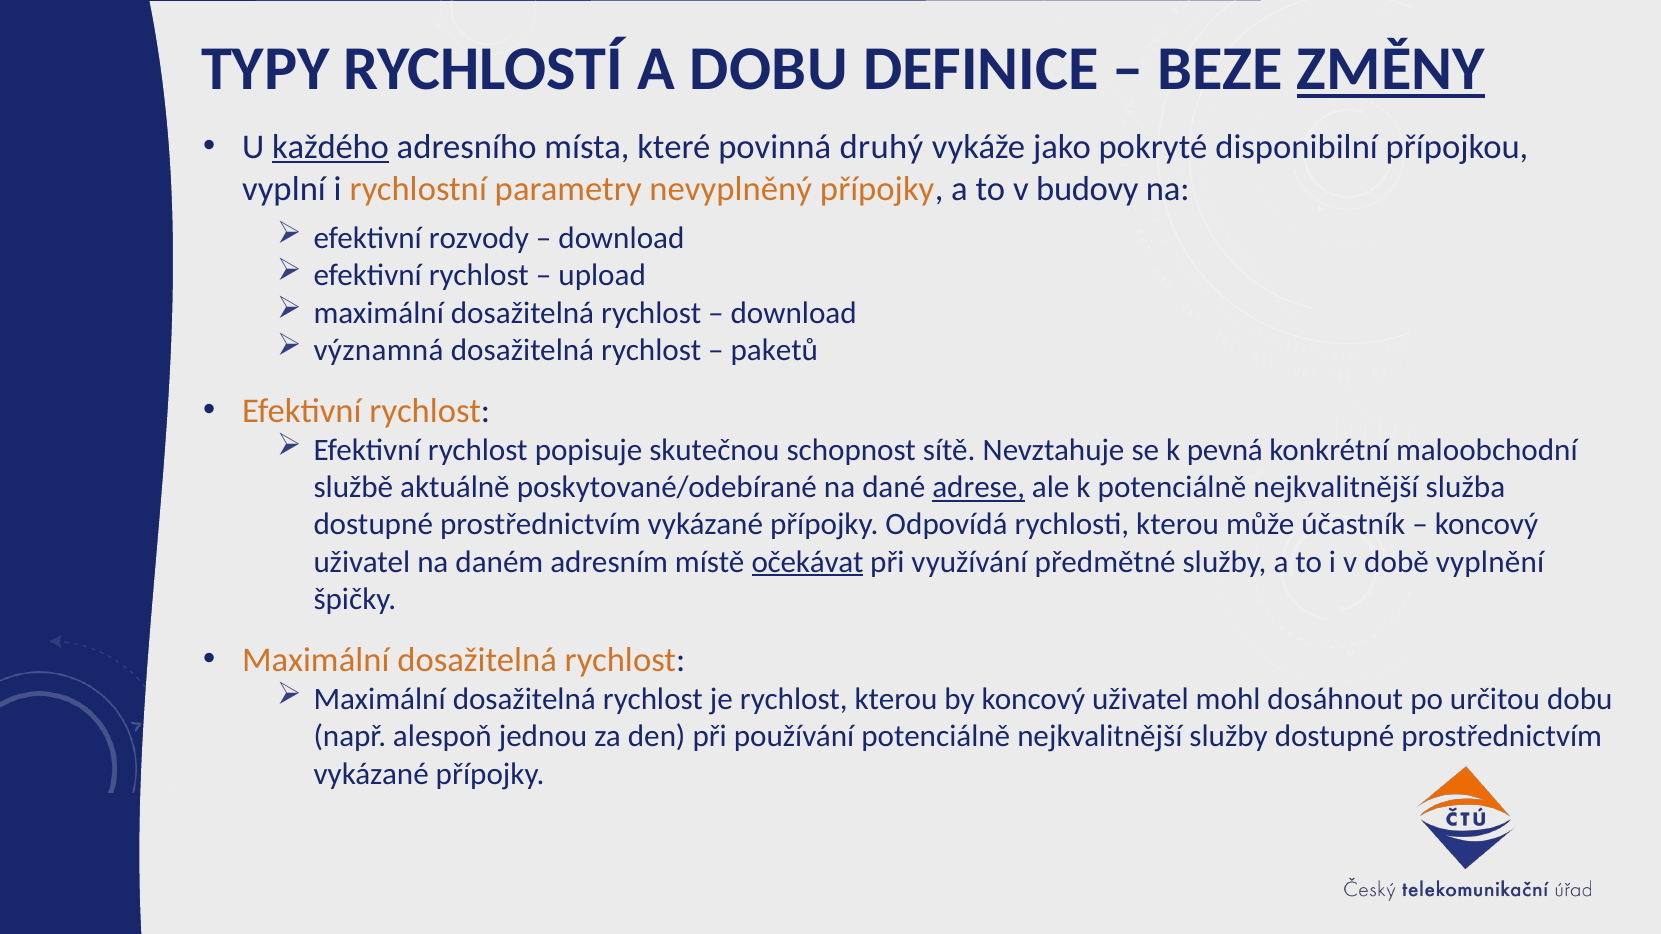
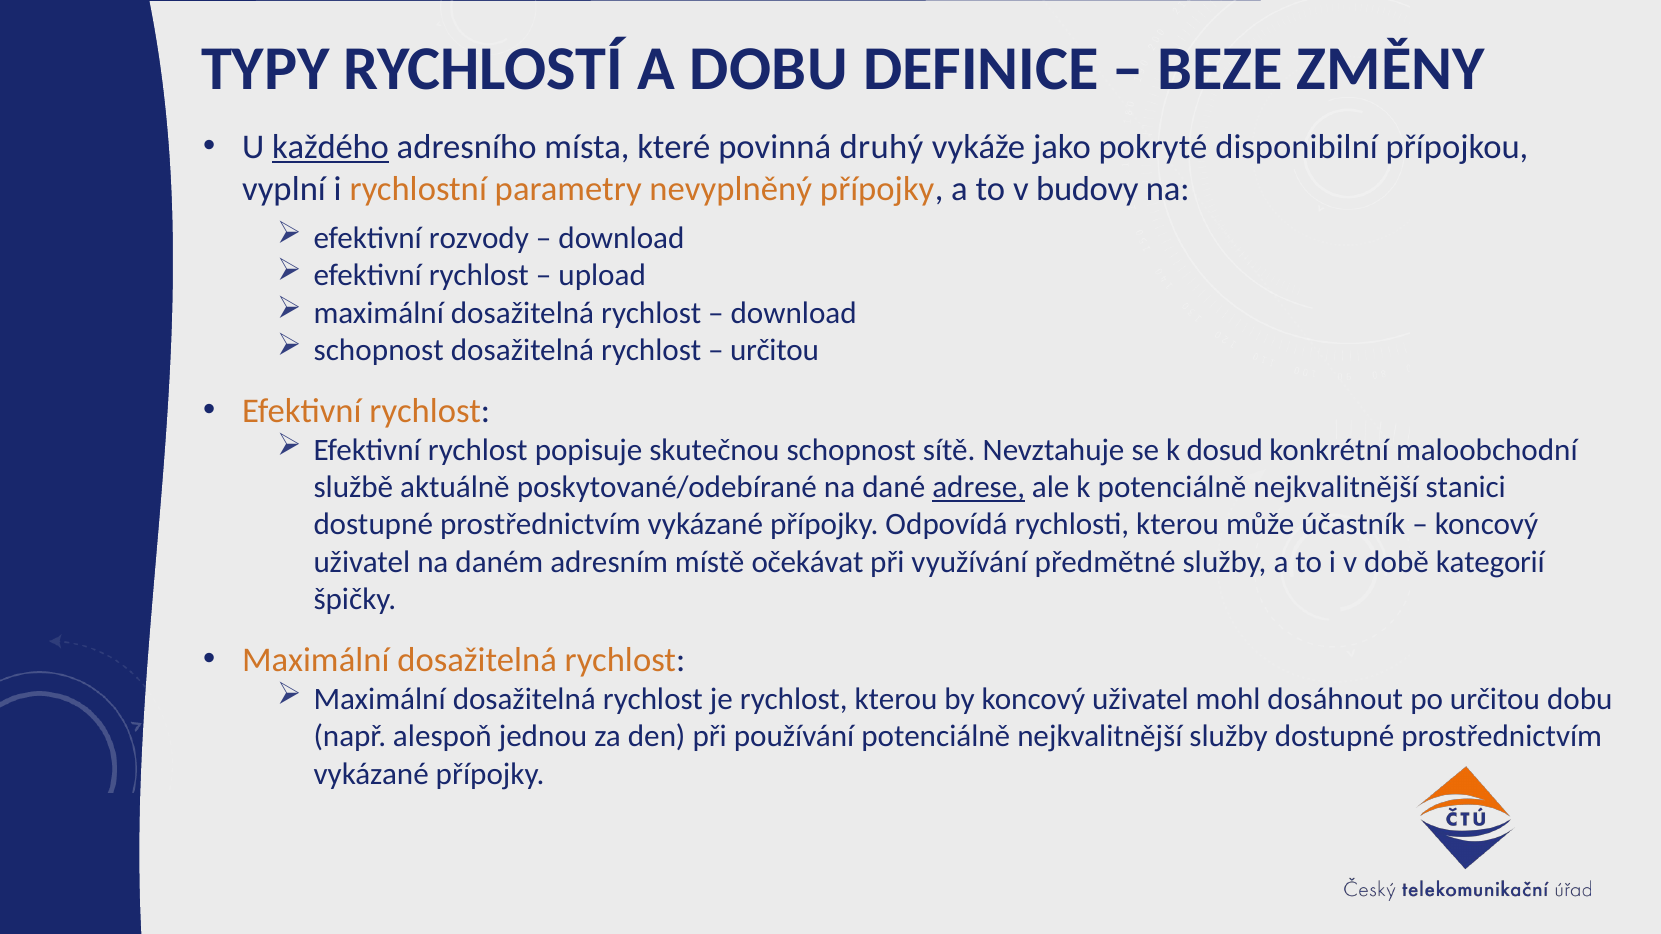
ZMĚNY underline: present -> none
významná at (379, 350): významná -> schopnost
paketů at (774, 350): paketů -> určitou
pevná: pevná -> dosud
služba: služba -> stanici
očekávat underline: present -> none
vyplnění: vyplnění -> kategorií
